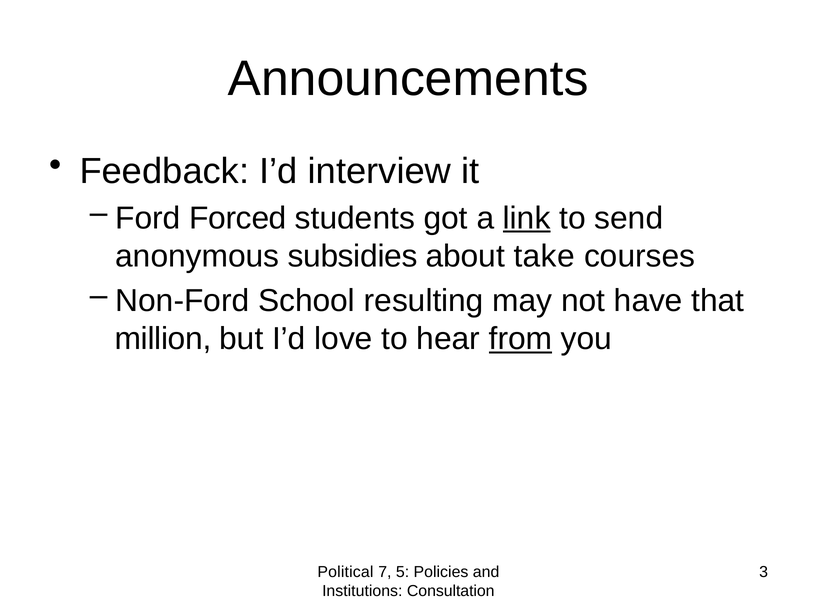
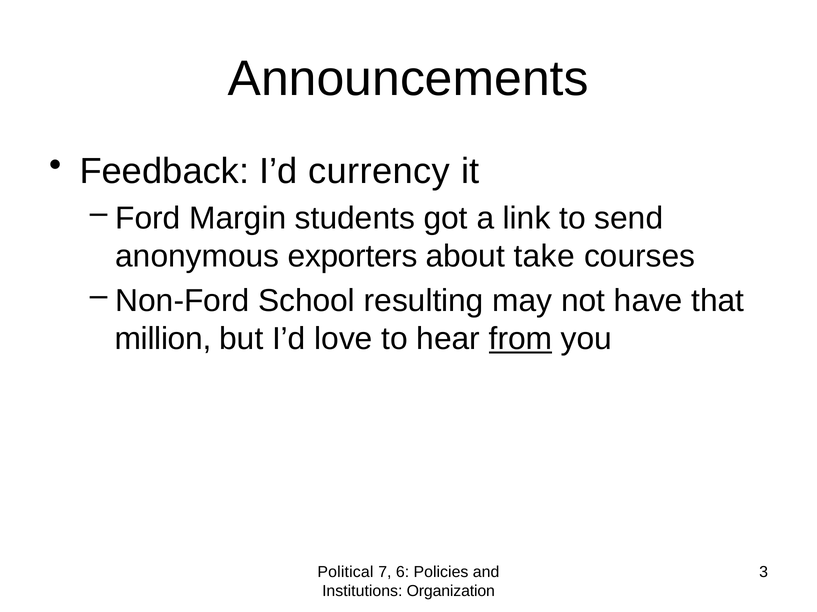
interview: interview -> currency
Forced: Forced -> Margin
link underline: present -> none
subsidies: subsidies -> exporters
5: 5 -> 6
Consultation: Consultation -> Organization
